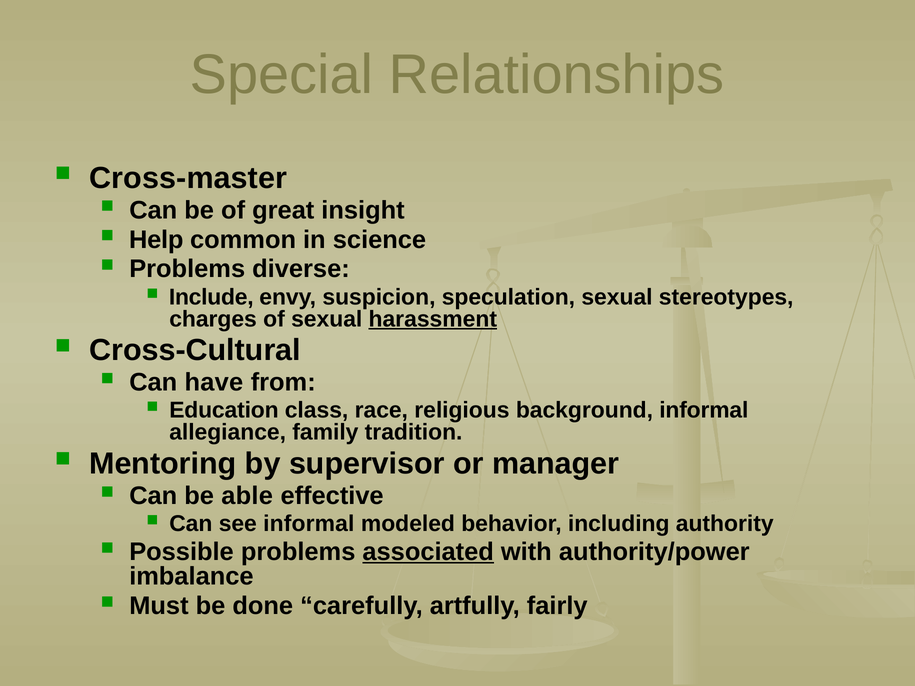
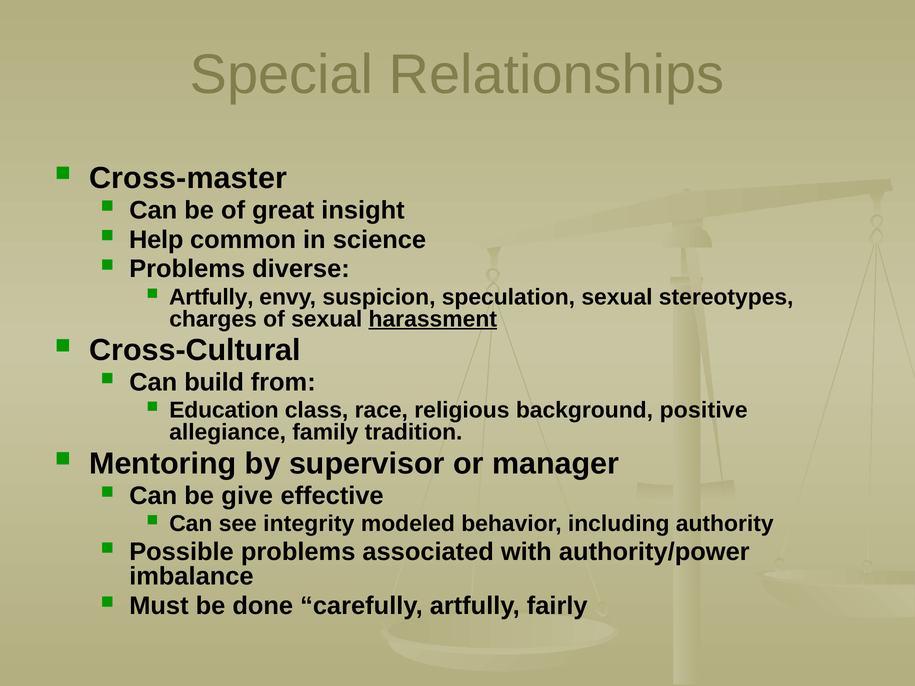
Include at (211, 297): Include -> Artfully
have: have -> build
background informal: informal -> positive
able: able -> give
see informal: informal -> integrity
associated underline: present -> none
